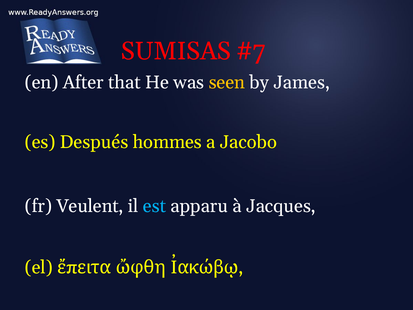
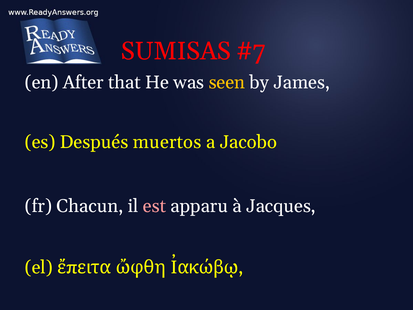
hommes: hommes -> muertos
Veulent: Veulent -> Chacun
est colour: light blue -> pink
